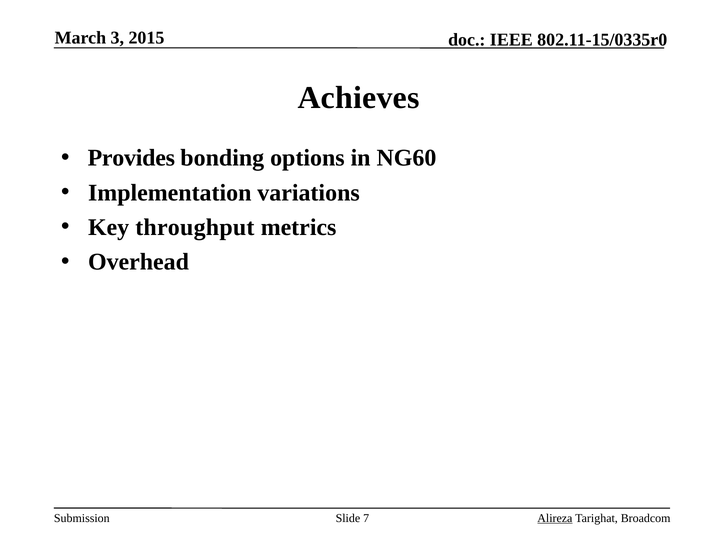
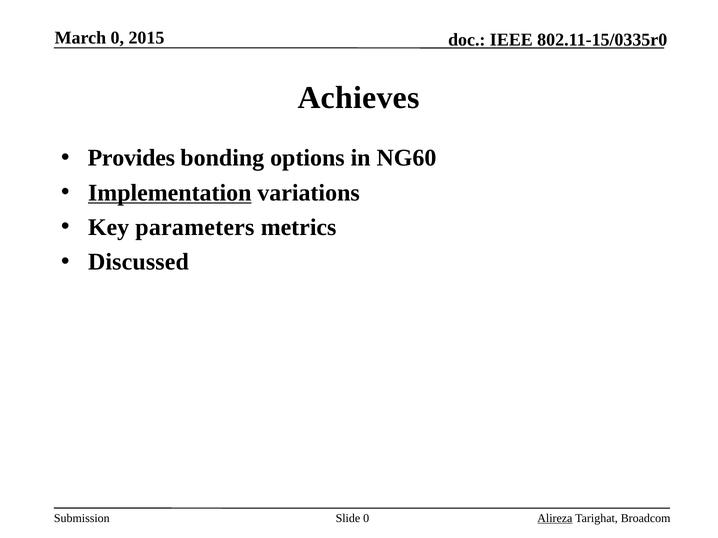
March 3: 3 -> 0
Implementation underline: none -> present
throughput: throughput -> parameters
Overhead: Overhead -> Discussed
Slide 7: 7 -> 0
